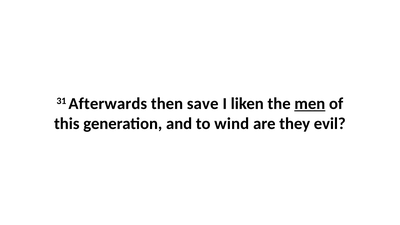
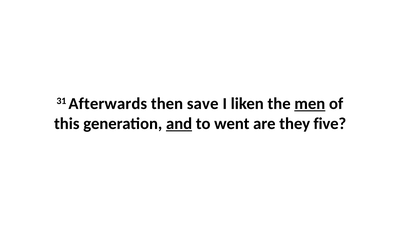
and underline: none -> present
wind: wind -> went
evil: evil -> five
